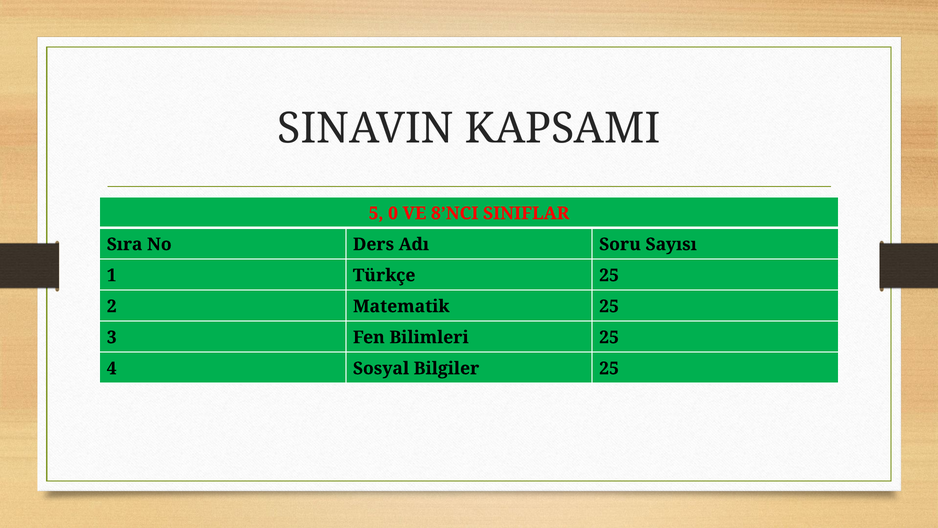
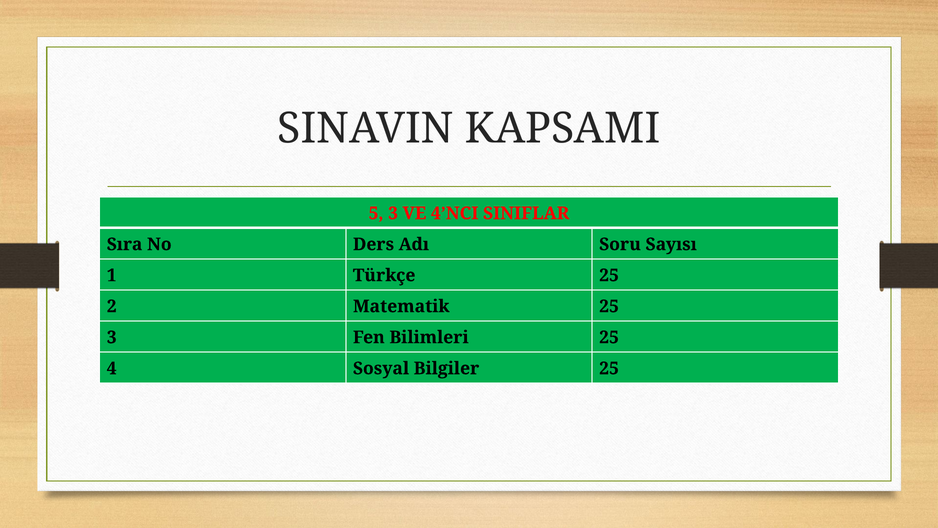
5 0: 0 -> 3
8’NCI: 8’NCI -> 4’NCI
